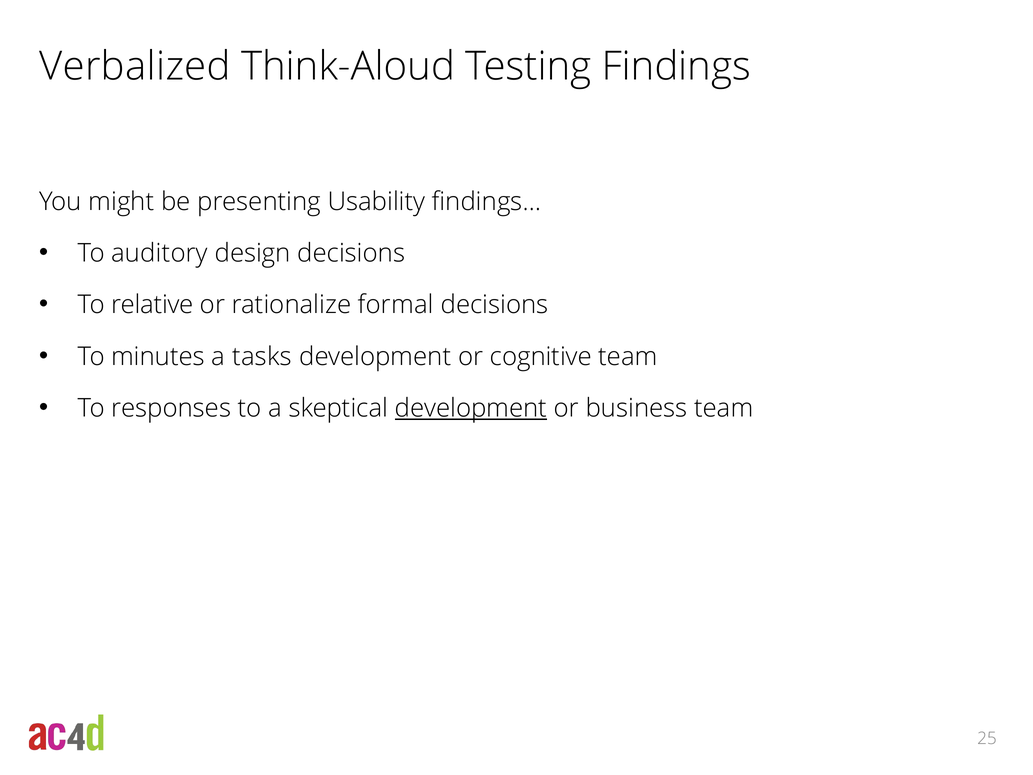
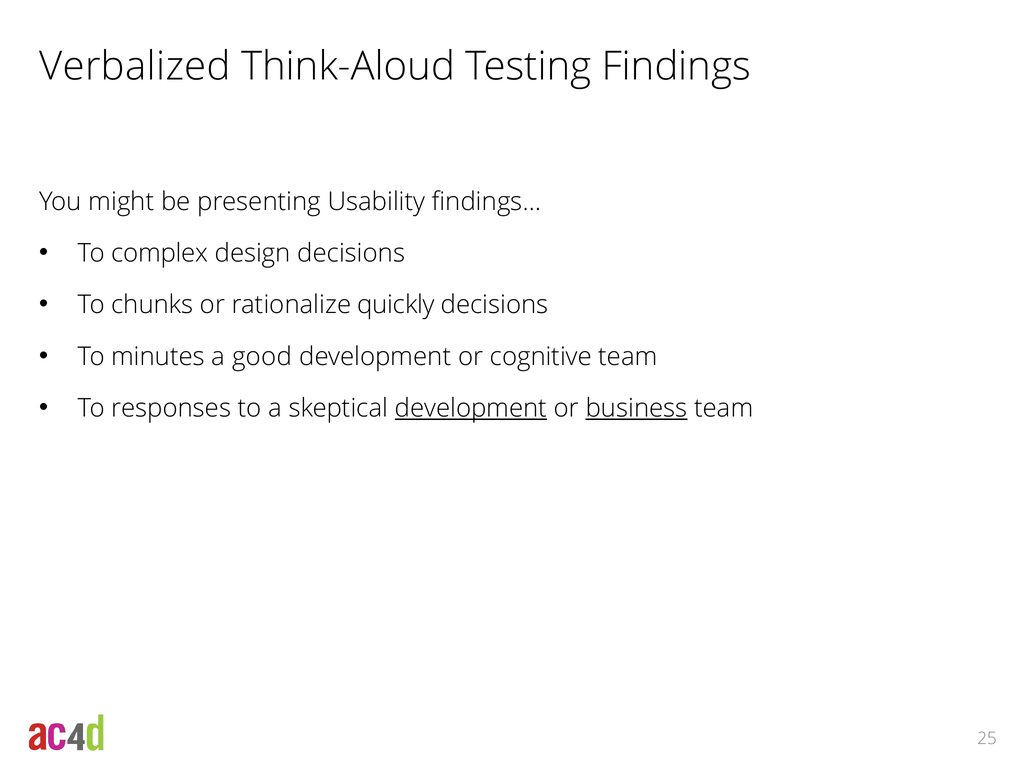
auditory: auditory -> complex
relative: relative -> chunks
formal: formal -> quickly
tasks: tasks -> good
business underline: none -> present
